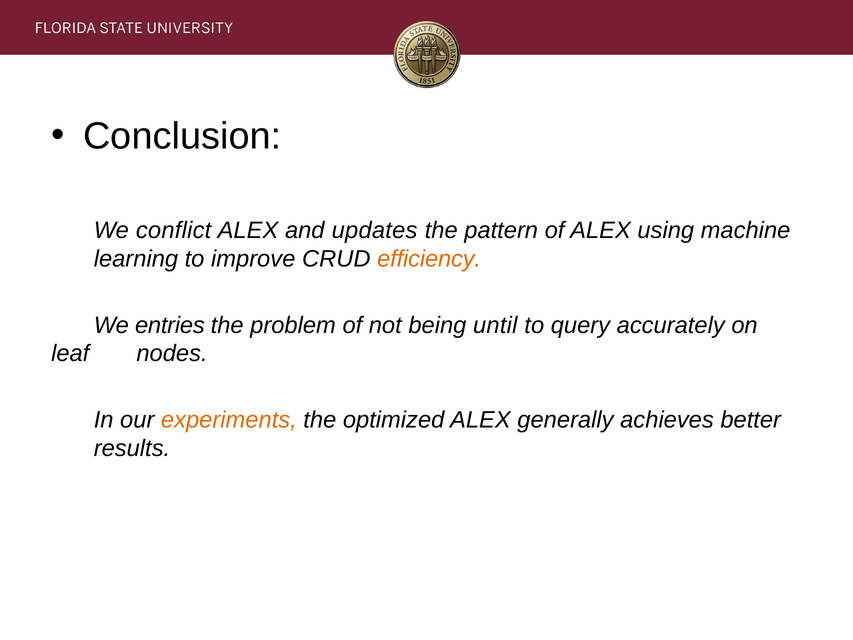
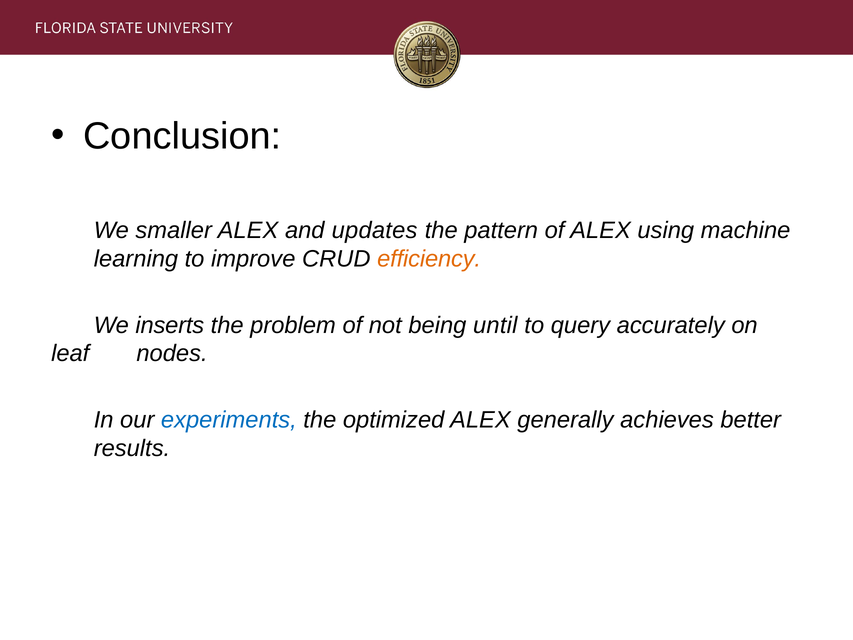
conflict: conflict -> smaller
entries: entries -> inserts
experiments colour: orange -> blue
